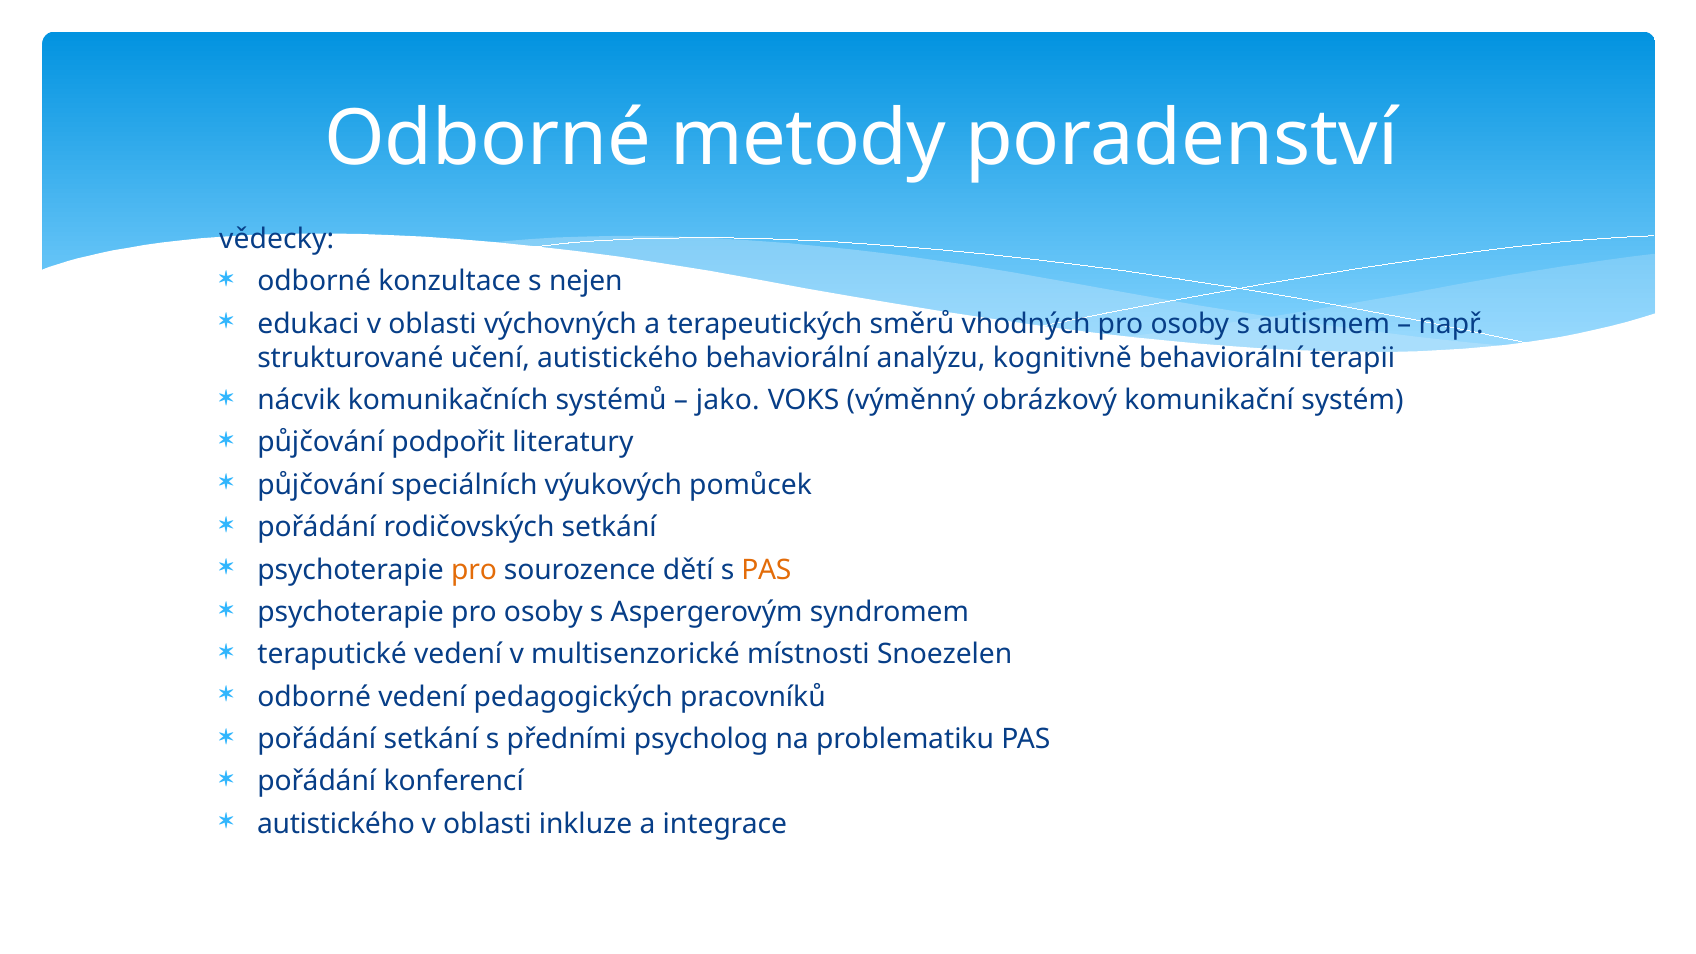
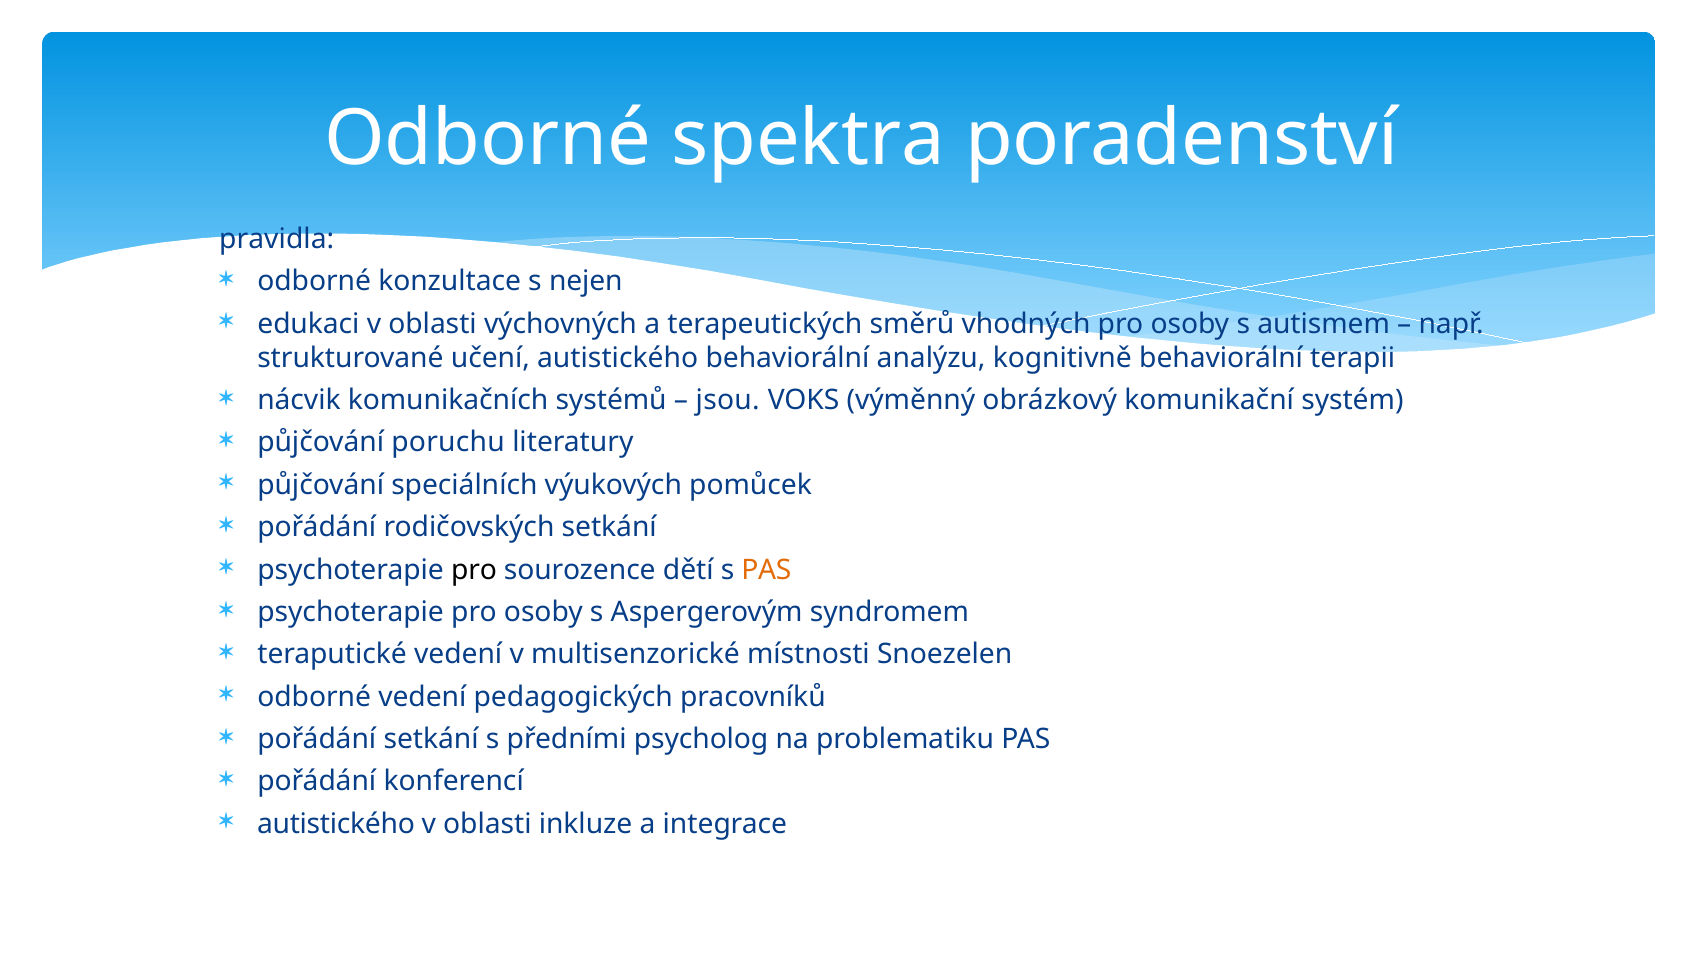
metody: metody -> spektra
vědecky: vědecky -> pravidla
jako: jako -> jsou
podpořit: podpořit -> poruchu
pro at (474, 570) colour: orange -> black
